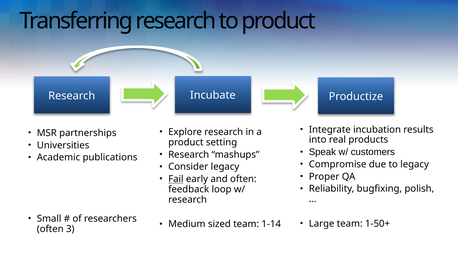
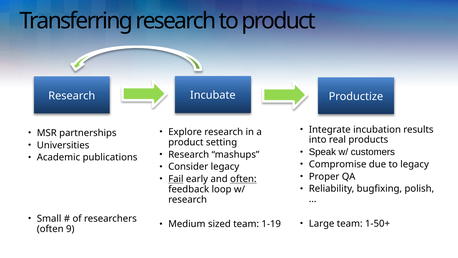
often at (243, 179) underline: none -> present
1-14: 1-14 -> 1-19
3: 3 -> 9
